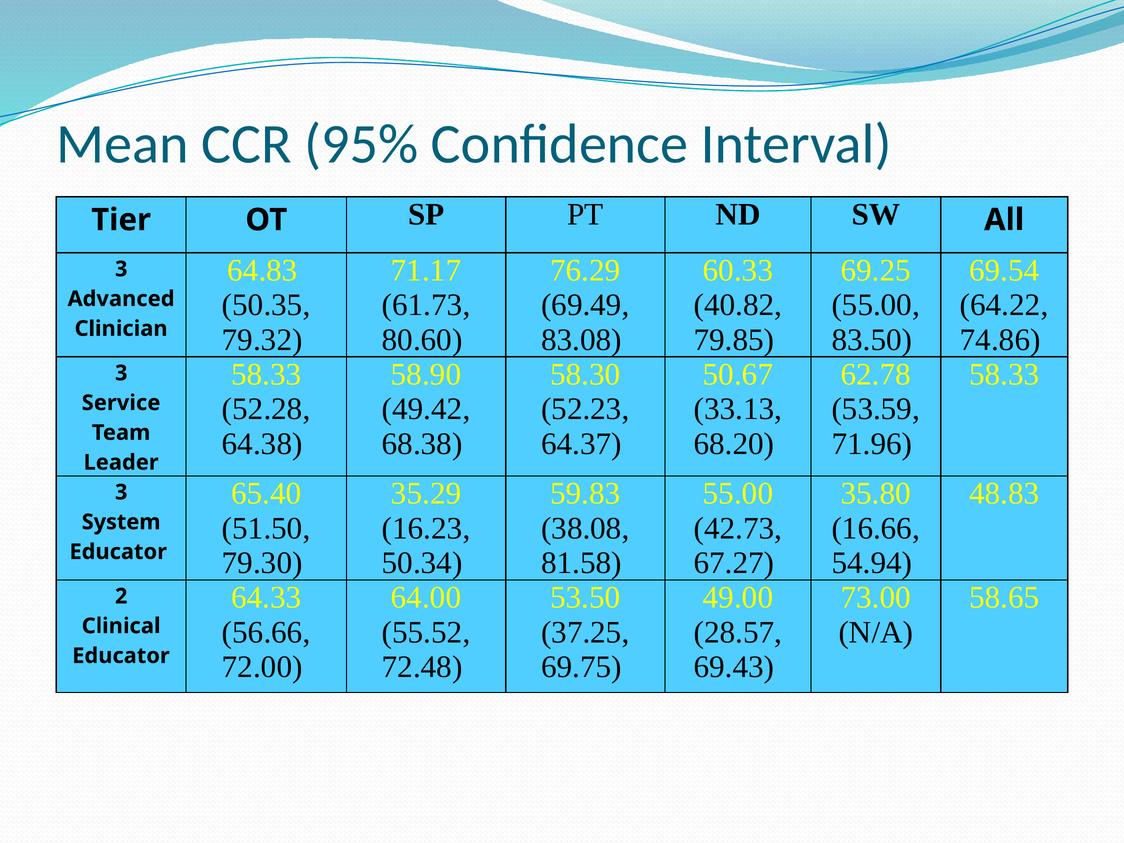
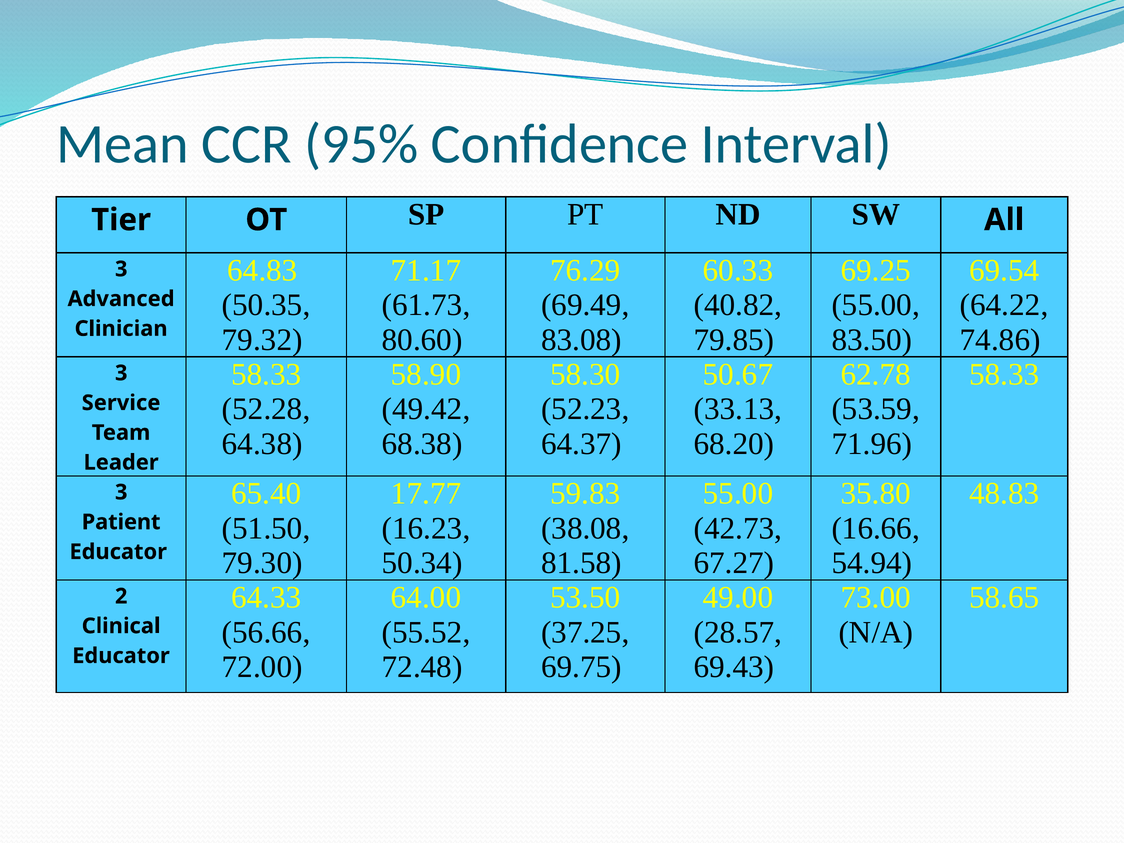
35.29: 35.29 -> 17.77
System: System -> Patient
